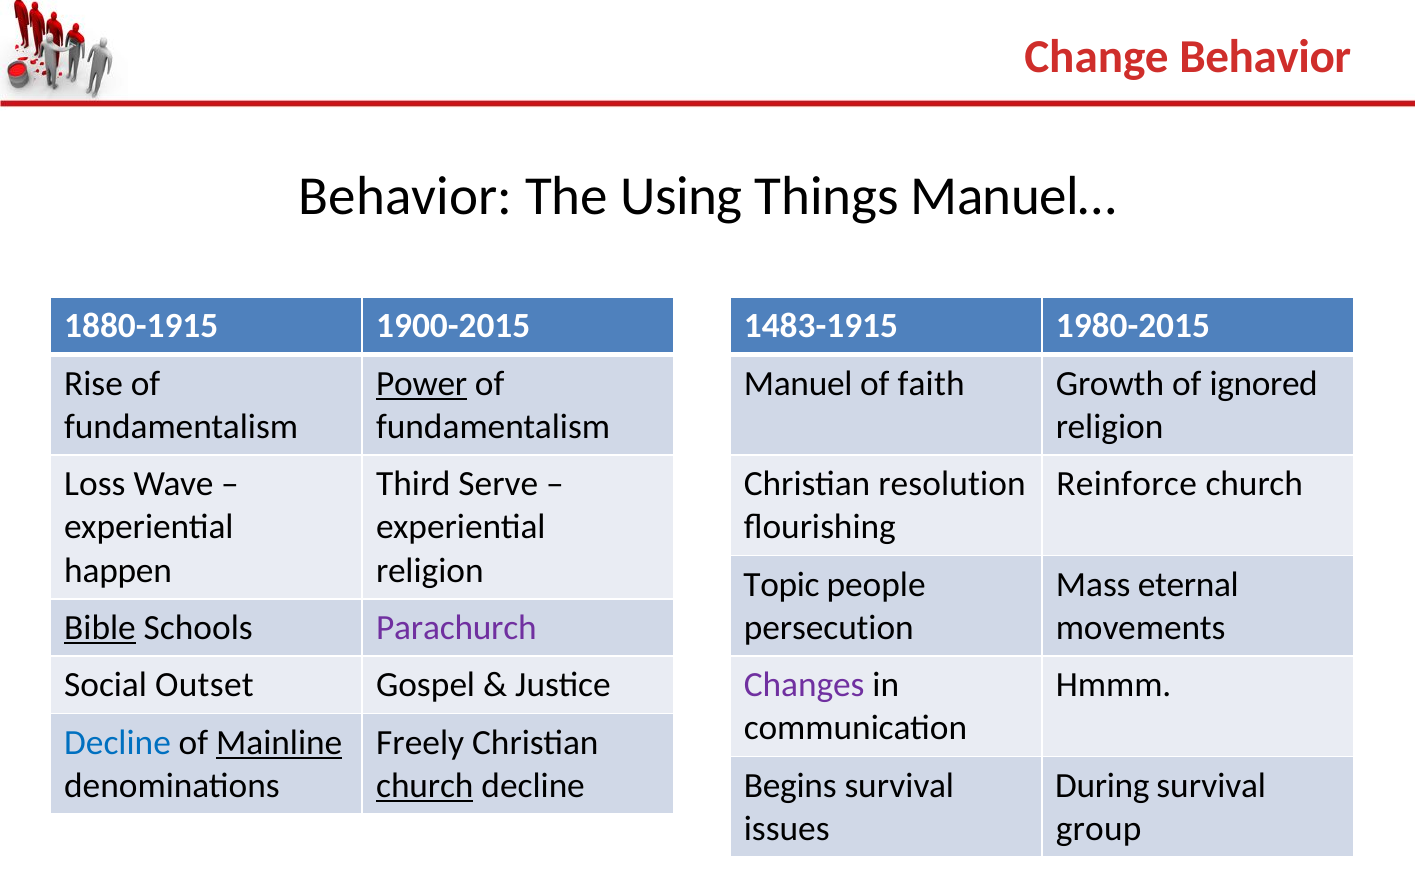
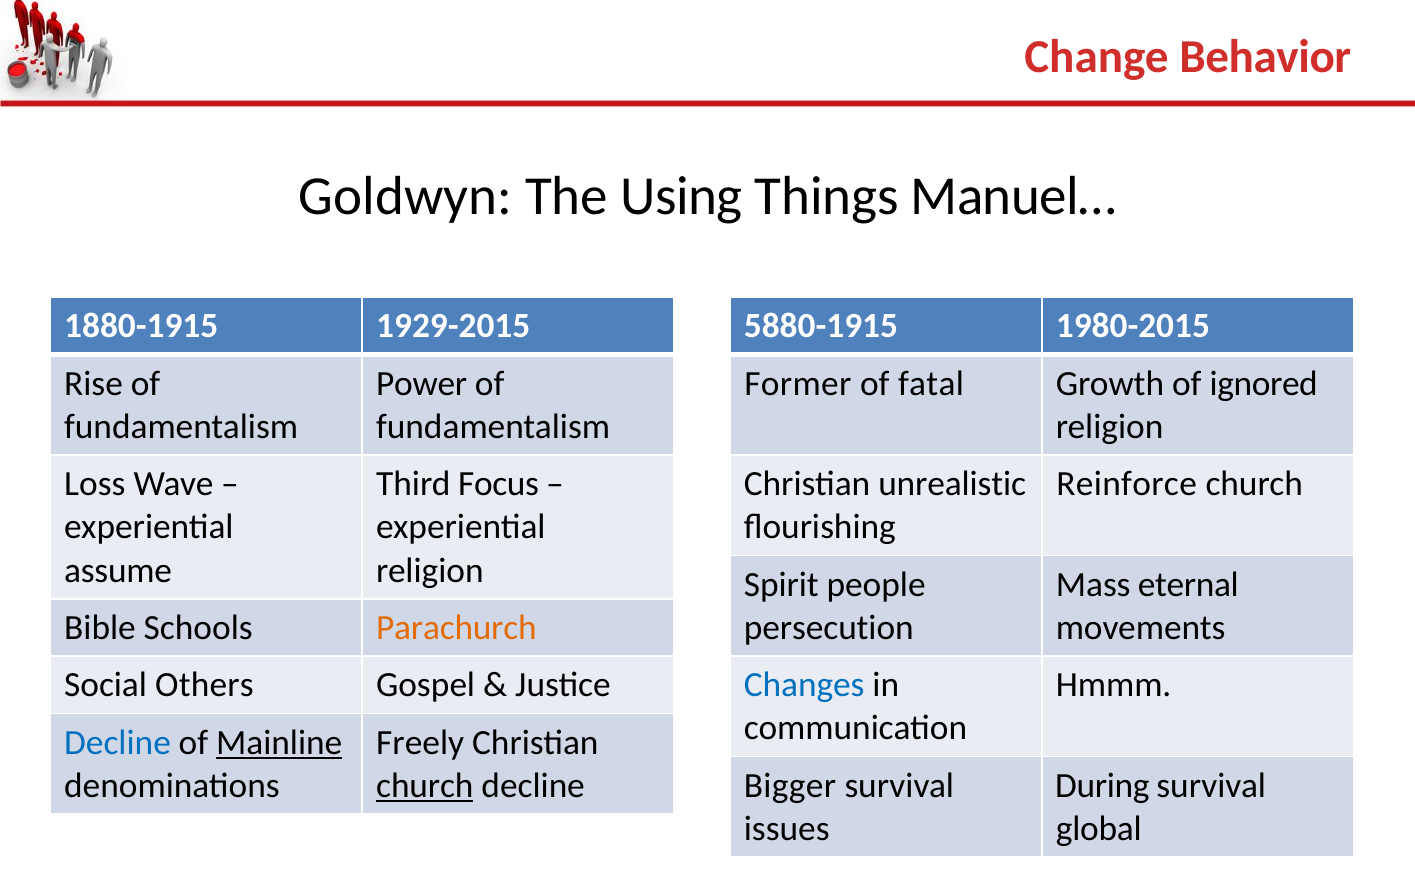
Behavior at (406, 197): Behavior -> Goldwyn
1900-2015: 1900-2015 -> 1929-2015
1483-1915: 1483-1915 -> 5880-1915
Power underline: present -> none
Manuel: Manuel -> Former
faith: faith -> fatal
Serve: Serve -> Focus
resolution: resolution -> unrealistic
happen: happen -> assume
Topic: Topic -> Spirit
Bible underline: present -> none
Parachurch colour: purple -> orange
Outset: Outset -> Others
Changes colour: purple -> blue
Begins: Begins -> Bigger
group: group -> global
